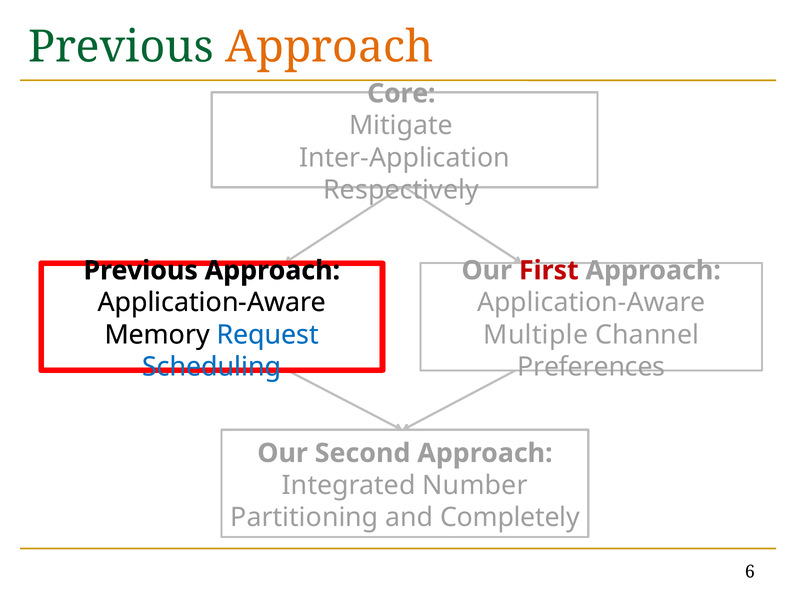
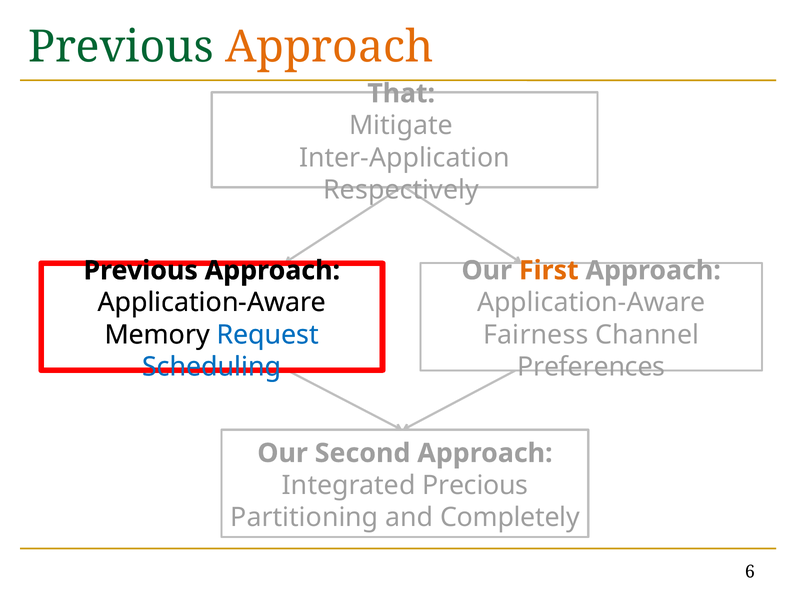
Core: Core -> That
First colour: red -> orange
Multiple: Multiple -> Fairness
Number: Number -> Precious
